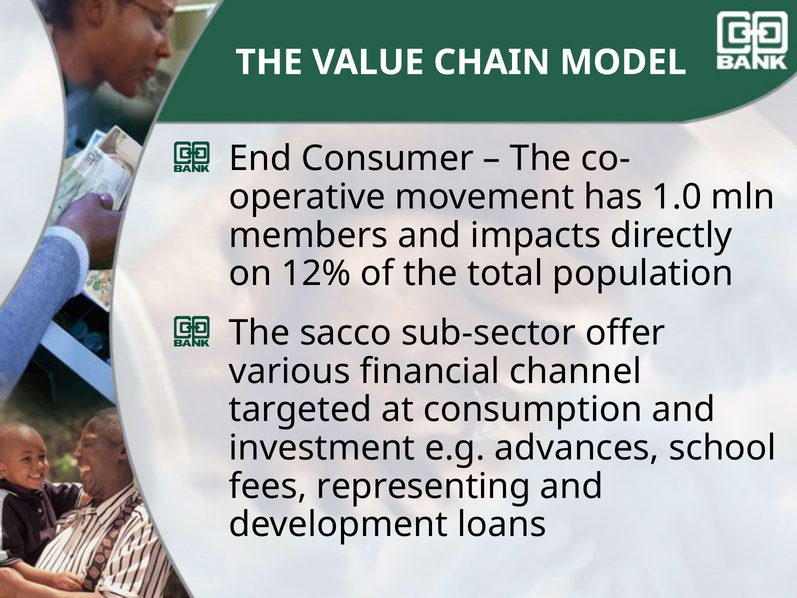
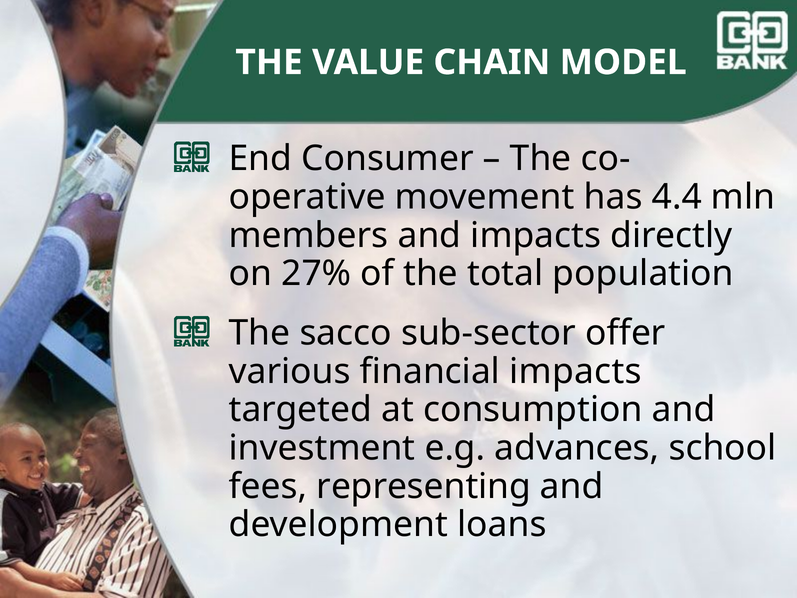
1.0: 1.0 -> 4.4
12%: 12% -> 27%
financial channel: channel -> impacts
